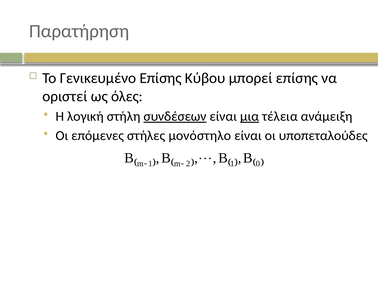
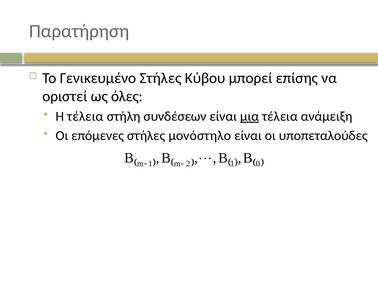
Γενικευμένο Επίσης: Επίσης -> Στήλες
Η λογική: λογική -> τέλεια
συνδέσεων underline: present -> none
